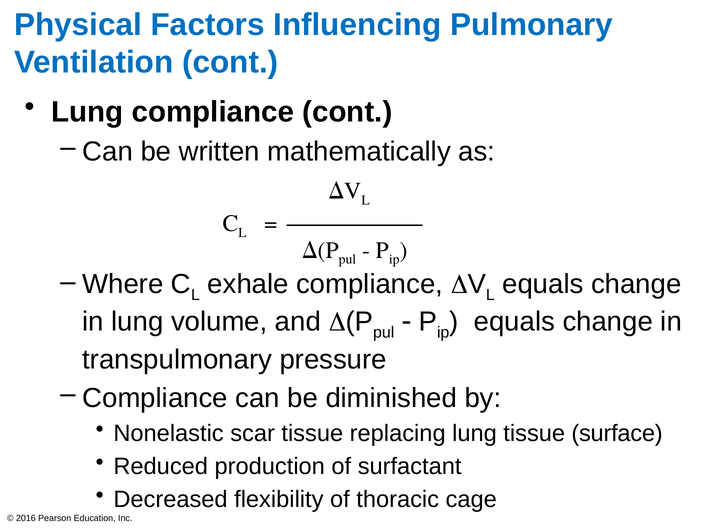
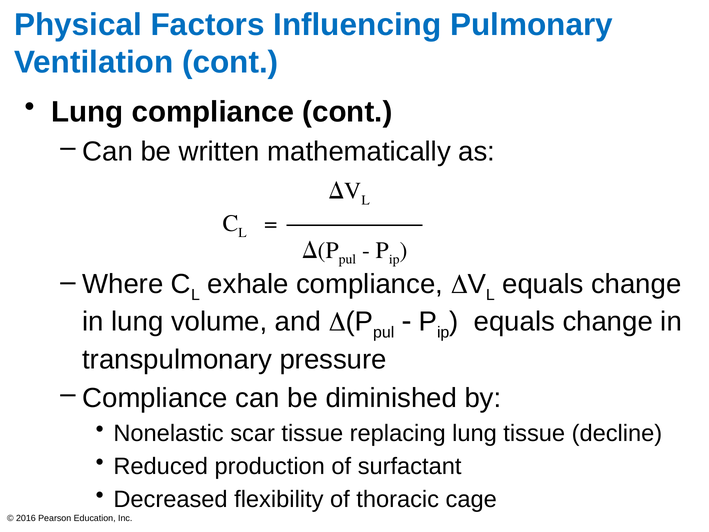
surface: surface -> decline
